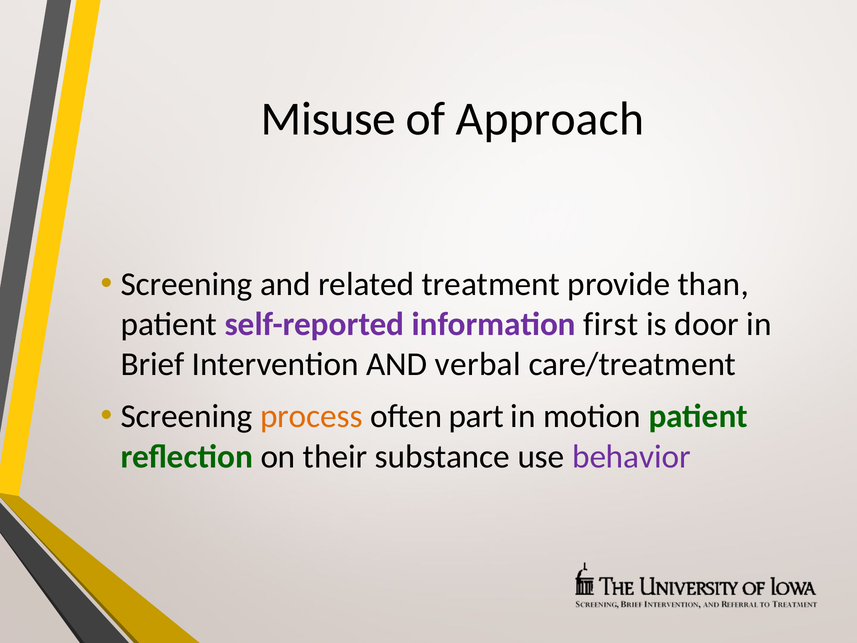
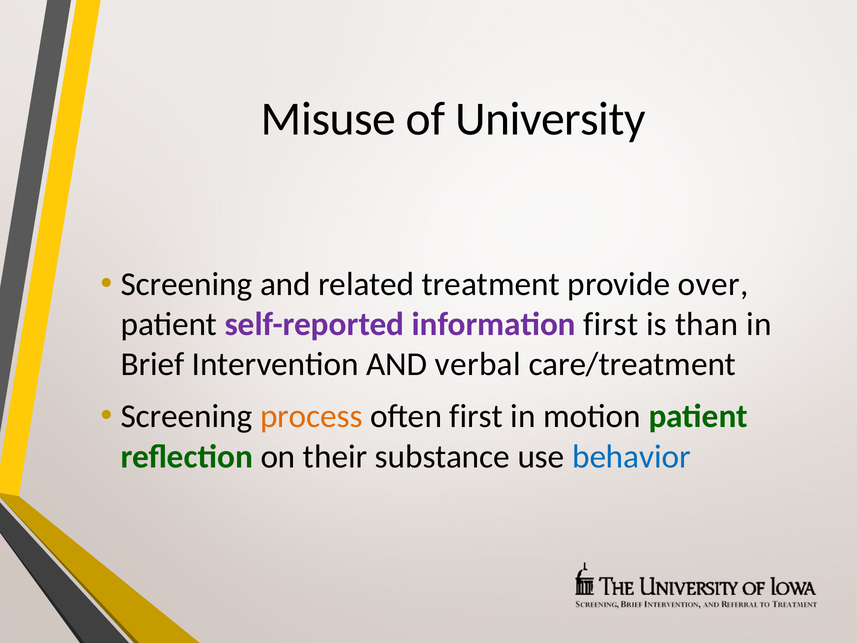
Approach: Approach -> University
than: than -> over
door: door -> than
often part: part -> first
behavior colour: purple -> blue
